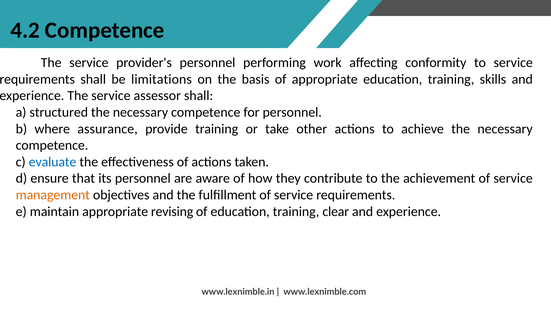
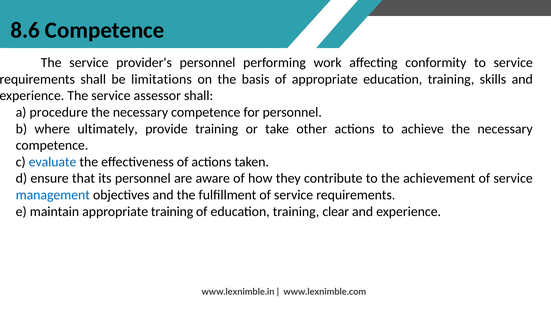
4.2: 4.2 -> 8.6
structured: structured -> procedure
assurance: assurance -> ultimately
management colour: orange -> blue
appropriate revising: revising -> training
